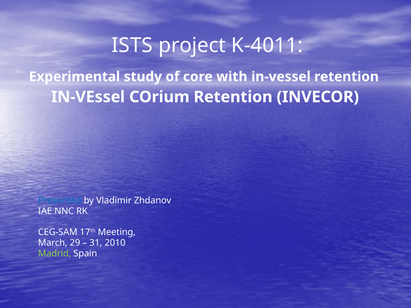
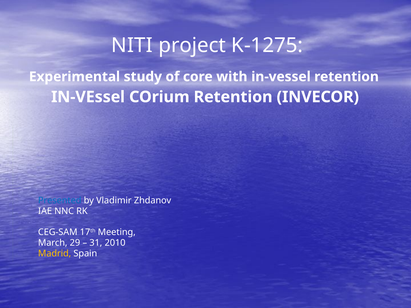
ISTS: ISTS -> NITI
K-4011: K-4011 -> K-1275
Madrid colour: light green -> yellow
